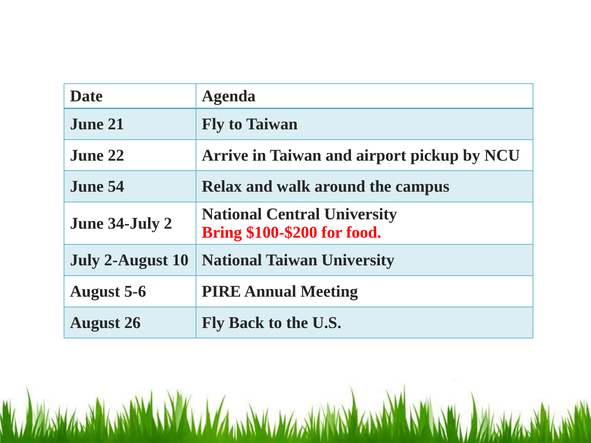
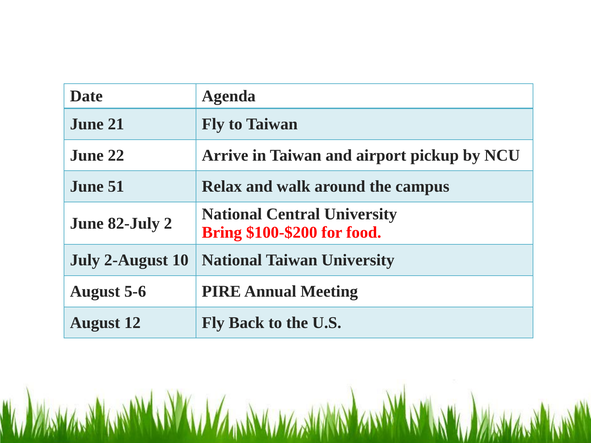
54: 54 -> 51
34-July: 34-July -> 82-July
26: 26 -> 12
